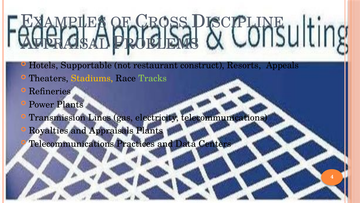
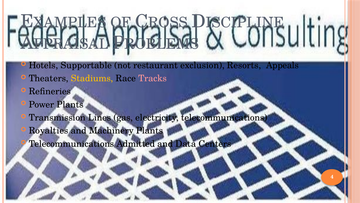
construct: construct -> exclusion
Tracks colour: light green -> pink
Appraisals: Appraisals -> Machinery
Practices: Practices -> Admitted
